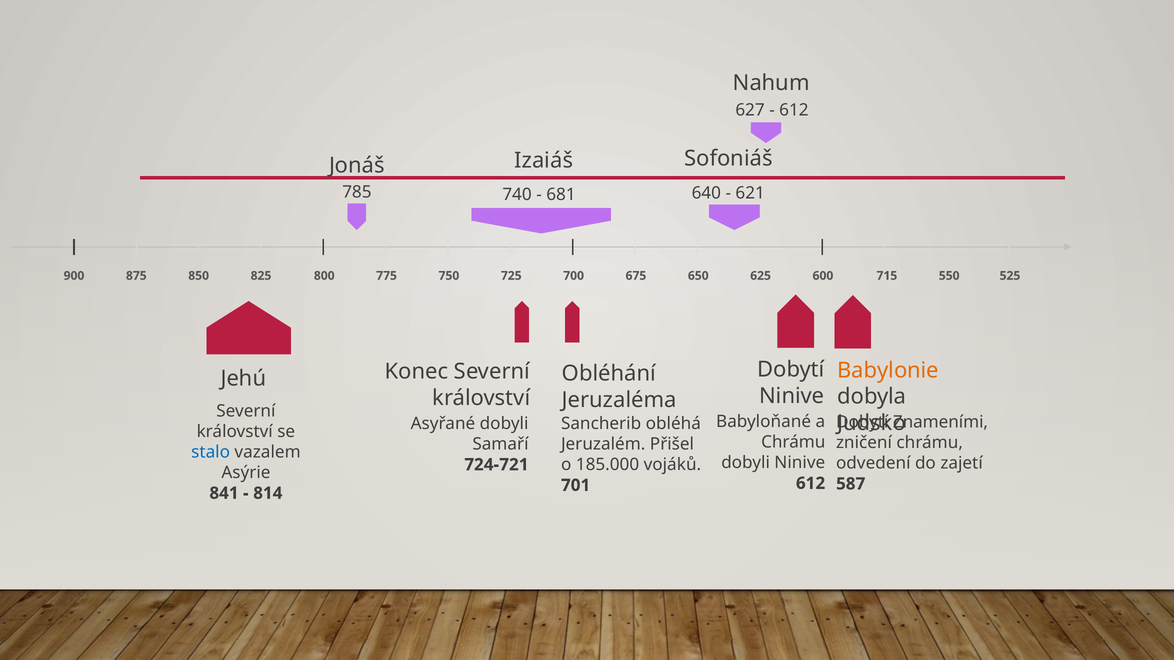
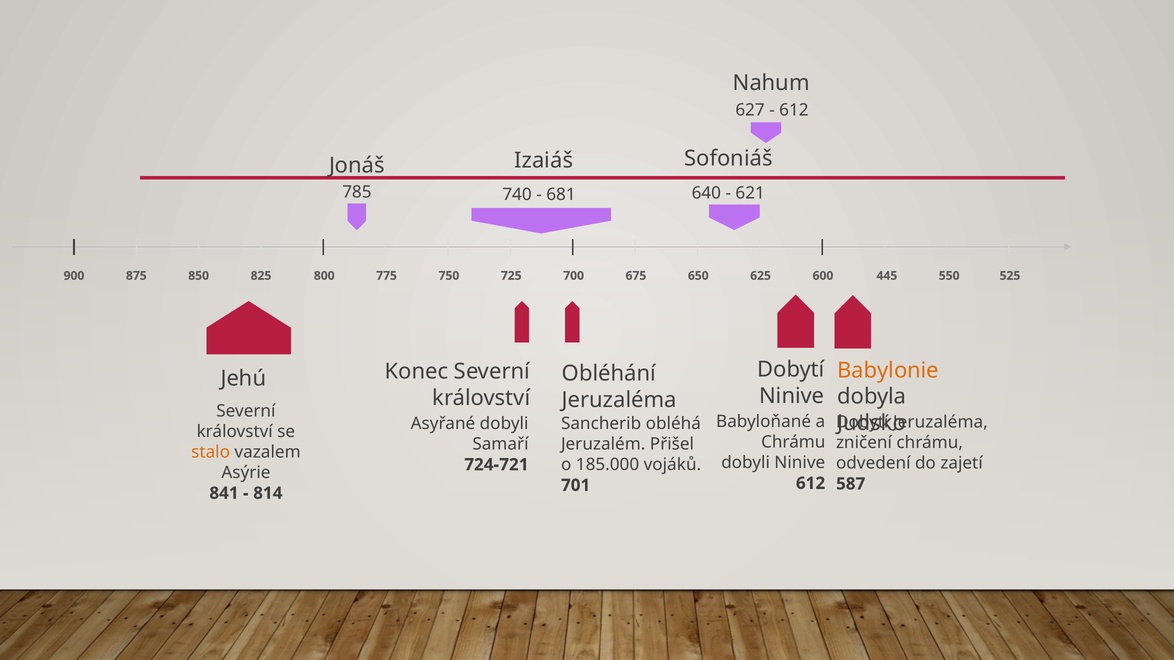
715: 715 -> 445
Znameními at (941, 422): Znameními -> Jeruzaléma
stalo colour: blue -> orange
